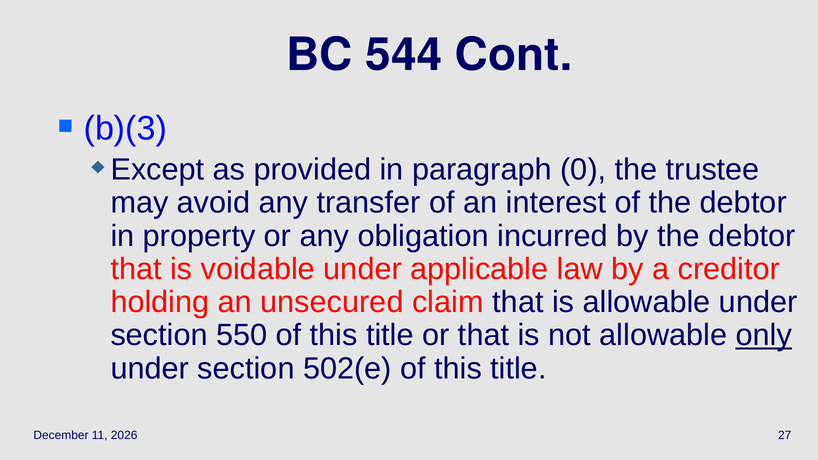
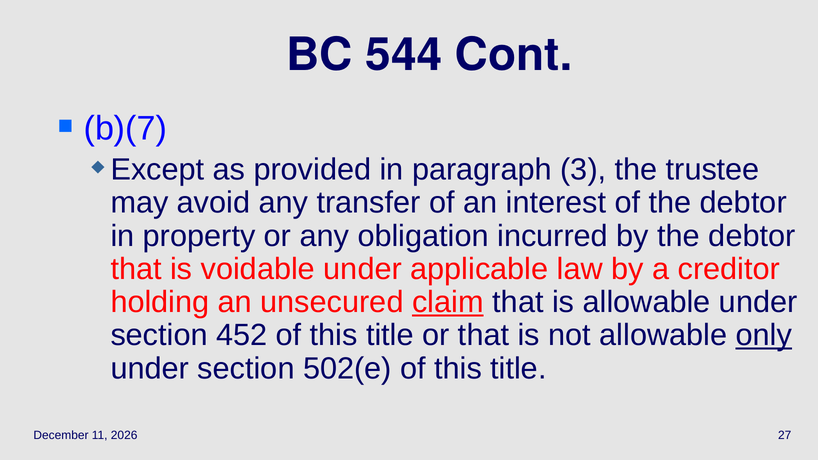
b)(3: b)(3 -> b)(7
0: 0 -> 3
claim underline: none -> present
550: 550 -> 452
